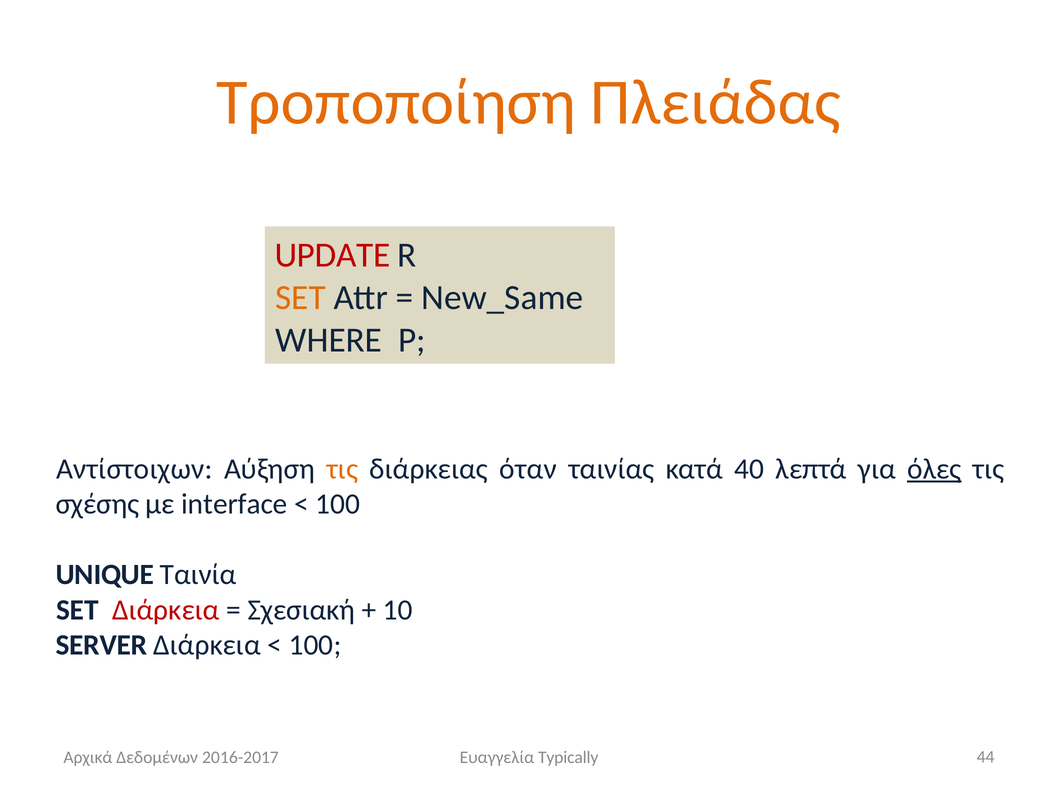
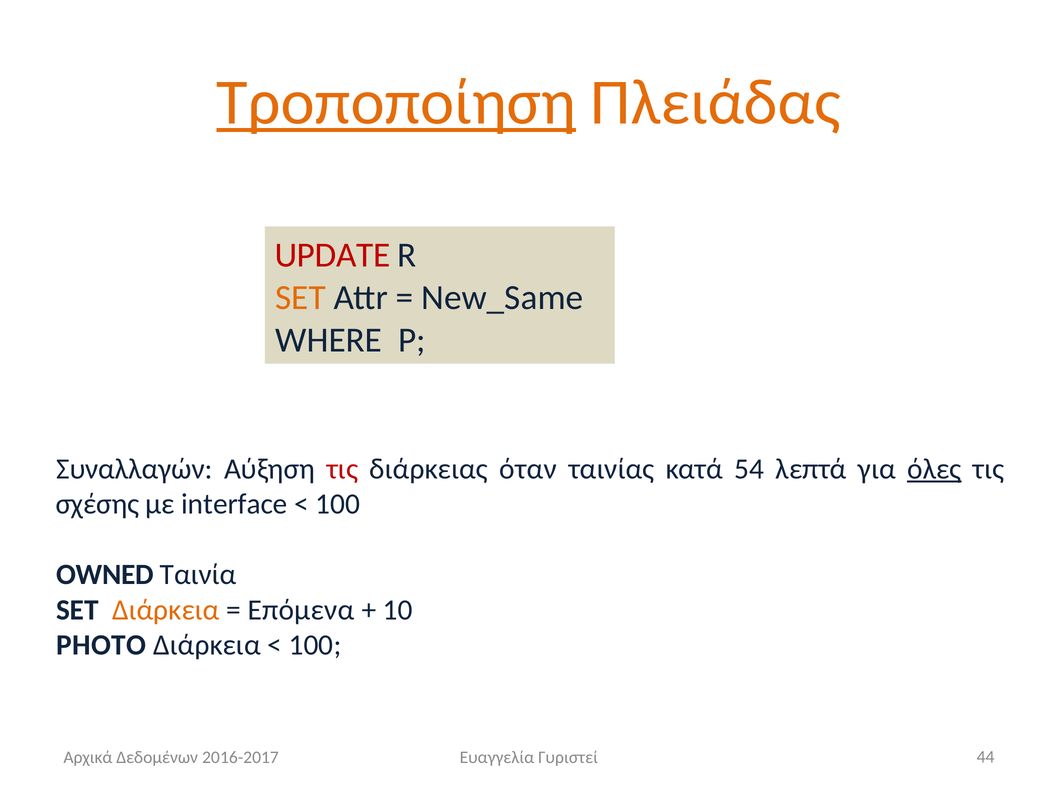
Τροποποίηση underline: none -> present
Αντίστοιχων: Αντίστοιχων -> Συναλλαγών
τις at (342, 469) colour: orange -> red
40: 40 -> 54
UNIQUE: UNIQUE -> OWNED
Διάρκεια at (166, 610) colour: red -> orange
Σχεσιακή: Σχεσιακή -> Επόμενα
SERVER: SERVER -> PHOTO
Typically: Typically -> Γυριστεί
